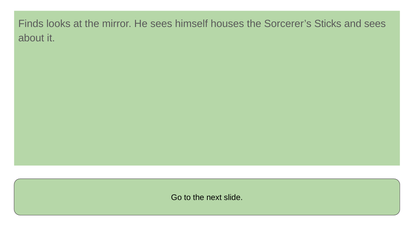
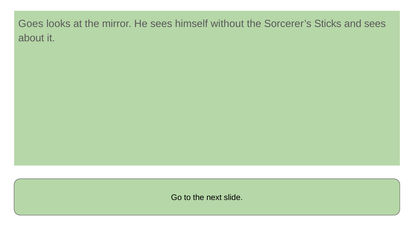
Finds: Finds -> Goes
houses: houses -> without
